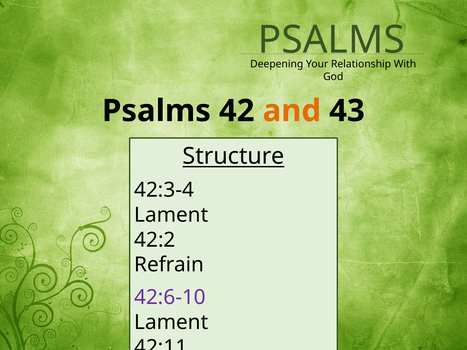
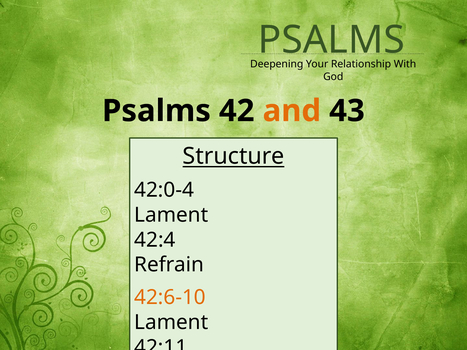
42:3-4: 42:3-4 -> 42:0-4
42:2: 42:2 -> 42:4
42:6-10 colour: purple -> orange
